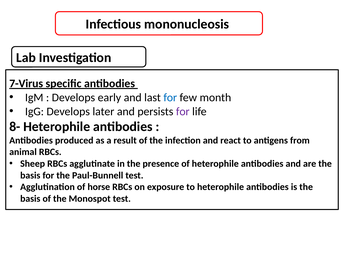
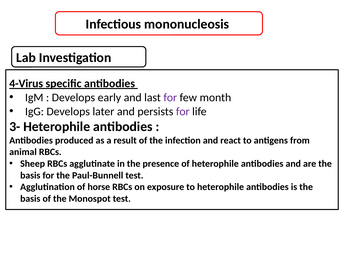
7-Virus: 7-Virus -> 4-Virus
for at (170, 98) colour: blue -> purple
8-: 8- -> 3-
